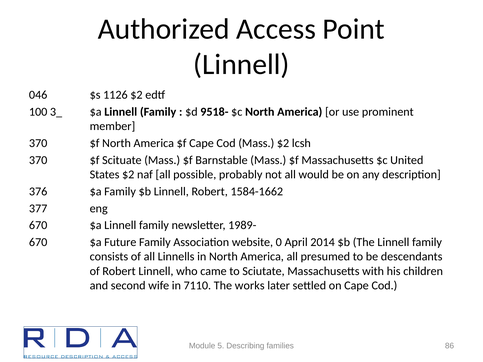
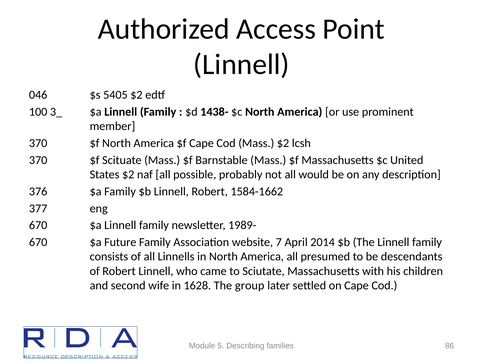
1126: 1126 -> 5405
9518-: 9518- -> 1438-
0: 0 -> 7
7110: 7110 -> 1628
works: works -> group
